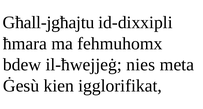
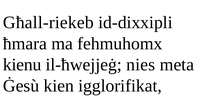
Għall-jgħajtu: Għall-jgħajtu -> Għall-riekeb
bdew: bdew -> kienu
